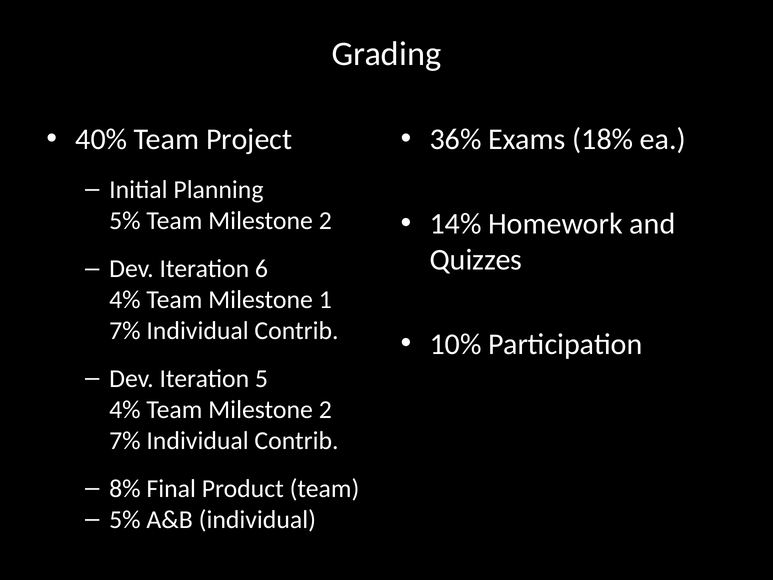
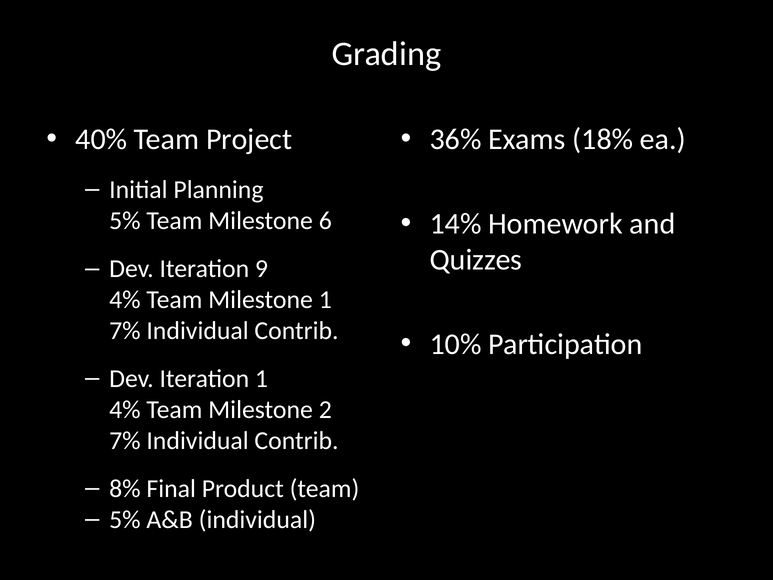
5% Team Milestone 2: 2 -> 6
6: 6 -> 9
Iteration 5: 5 -> 1
